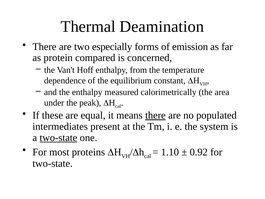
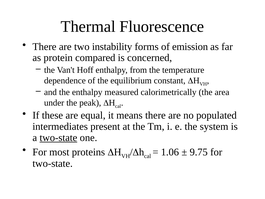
Deamination: Deamination -> Fluorescence
especially: especially -> instability
there at (155, 115) underline: present -> none
1.10: 1.10 -> 1.06
0.92: 0.92 -> 9.75
